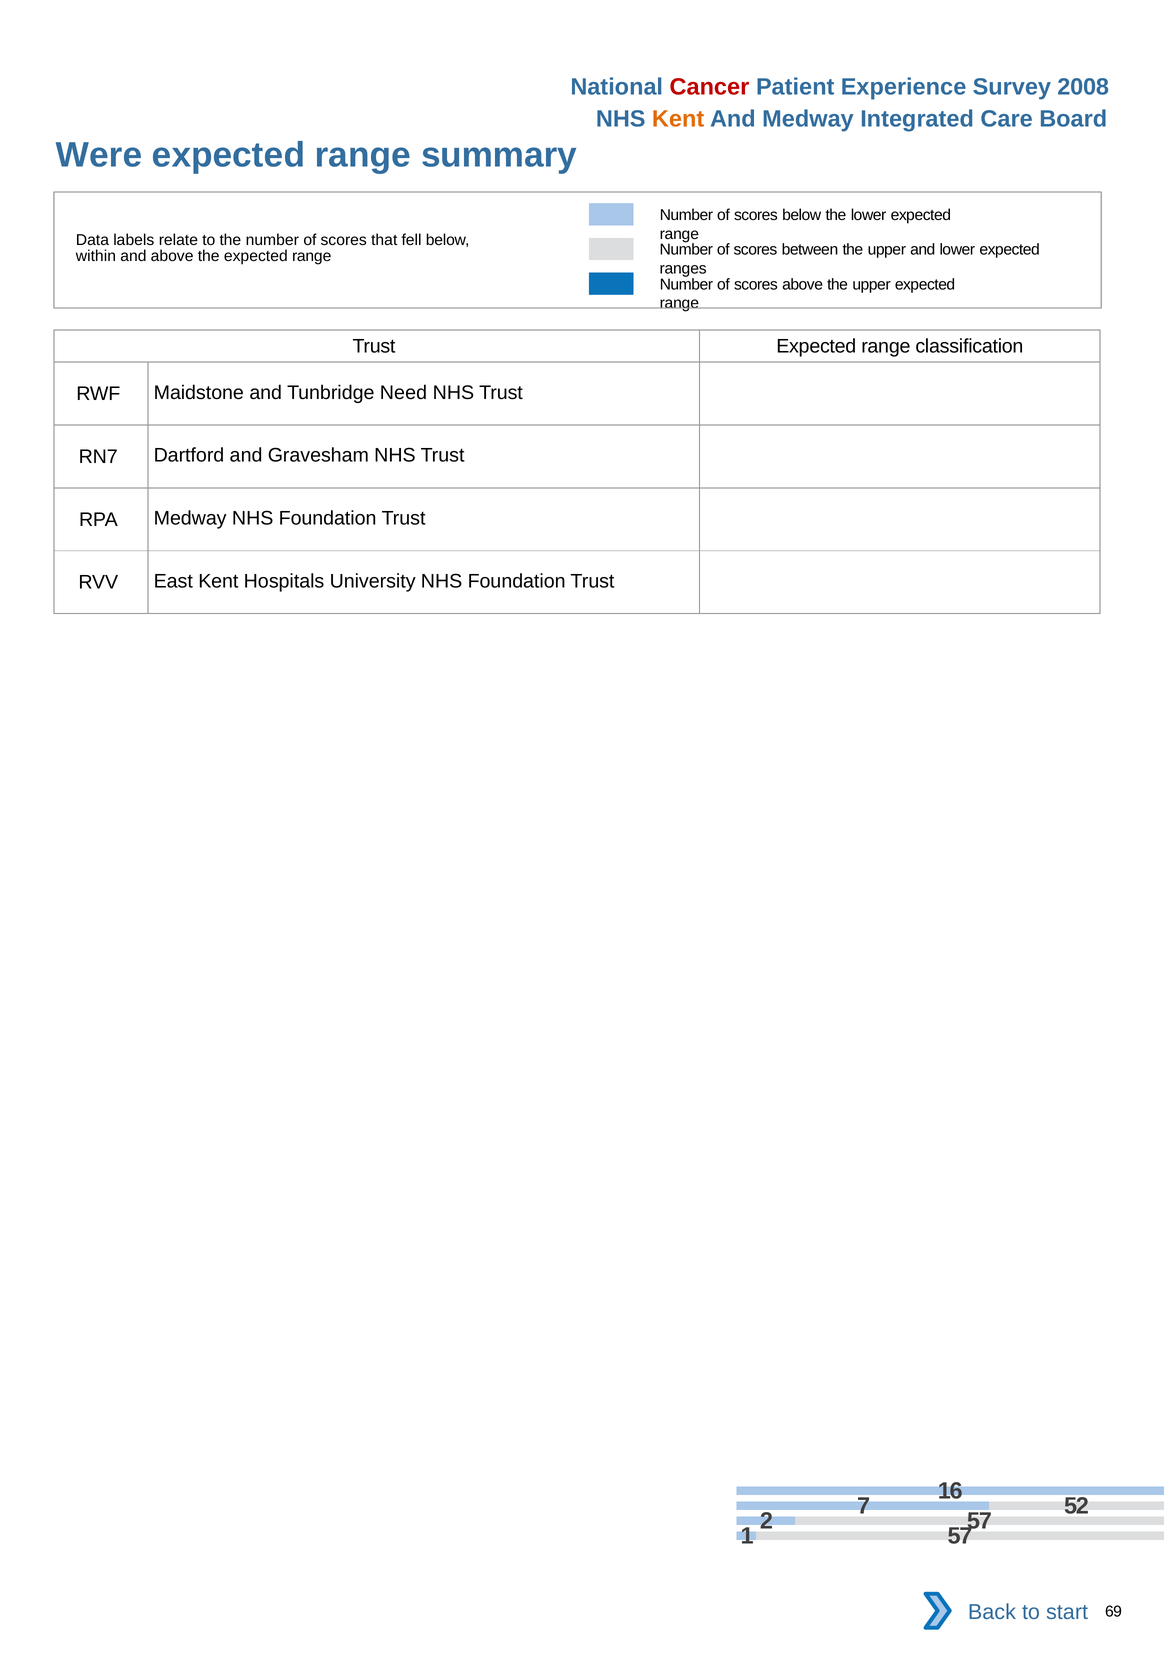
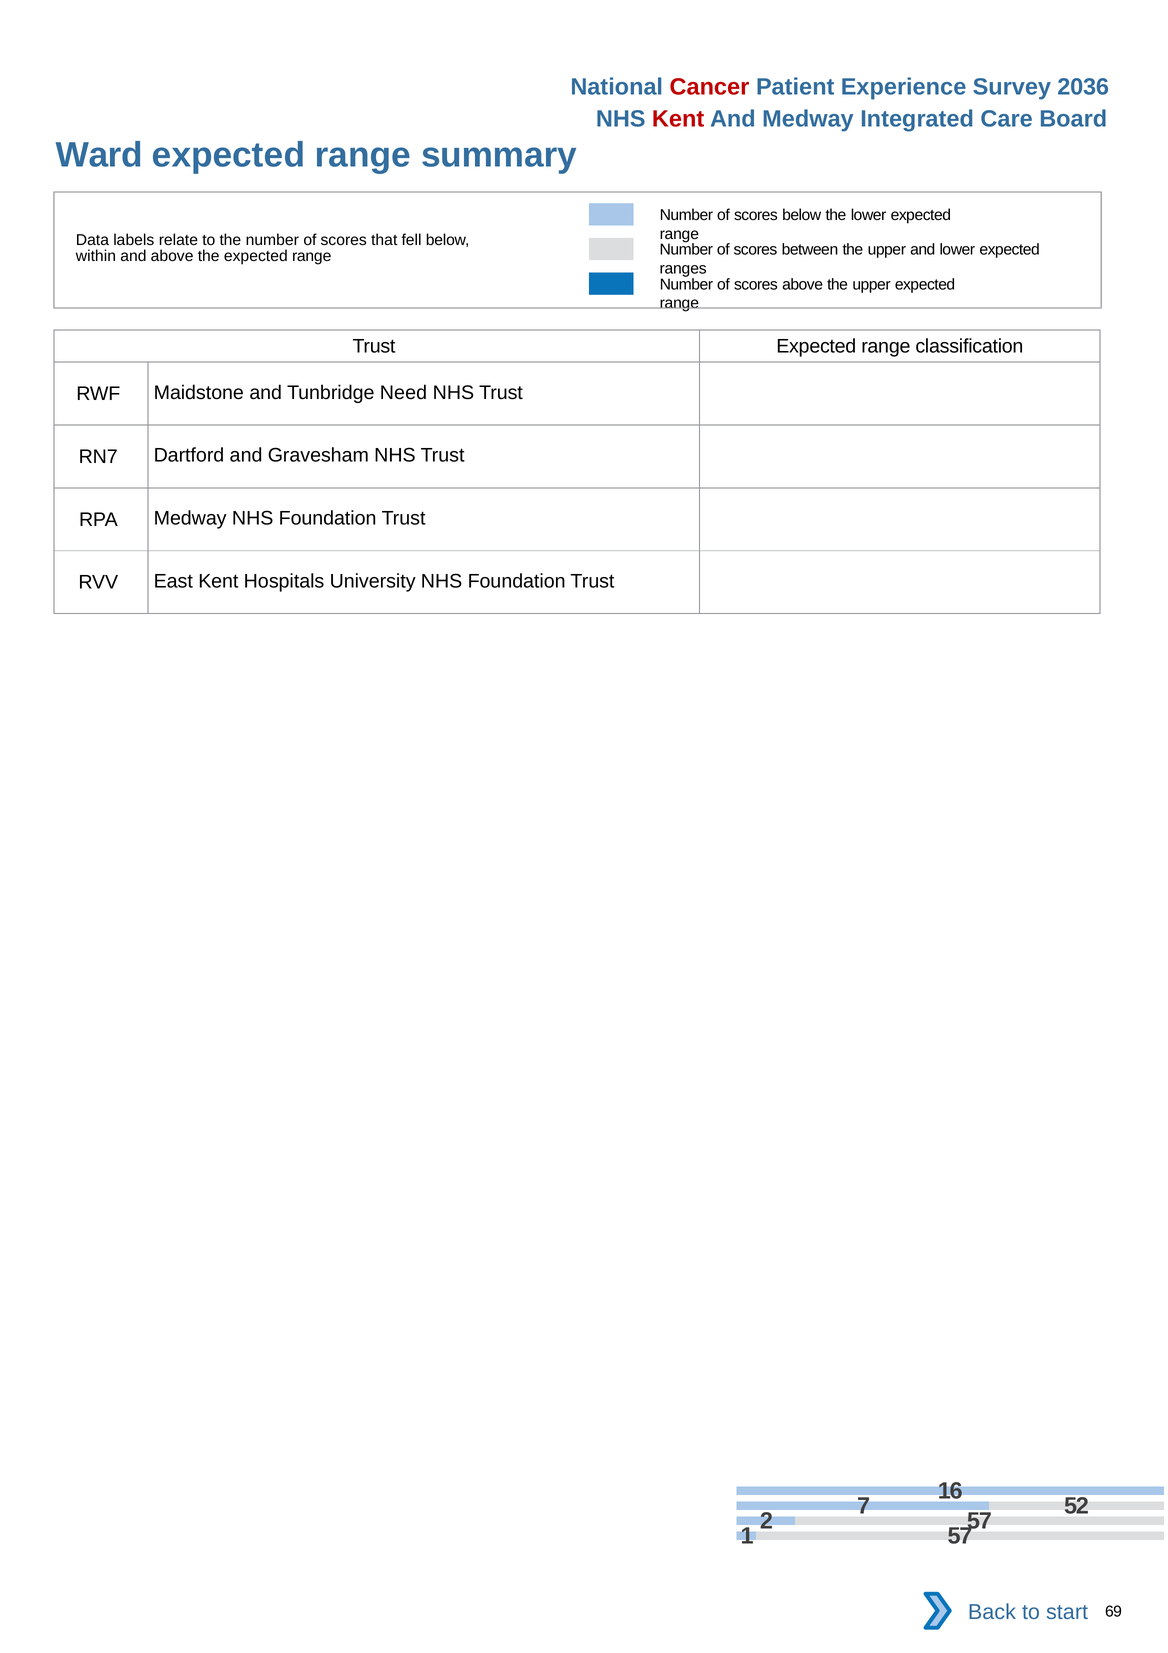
2008: 2008 -> 2036
Kent at (678, 119) colour: orange -> red
Were: Were -> Ward
